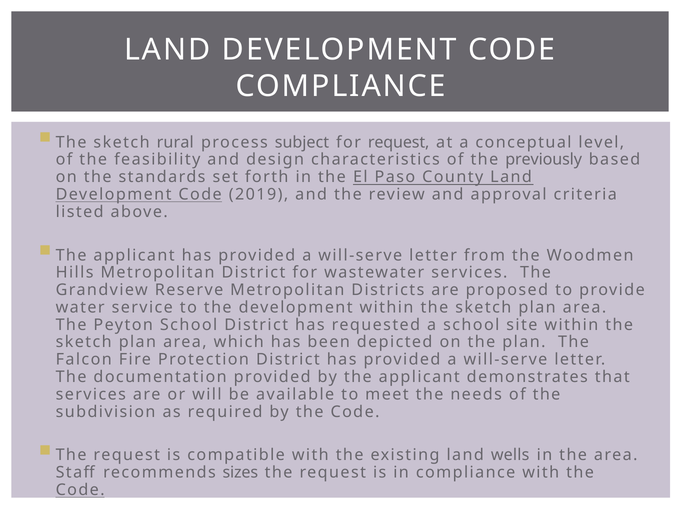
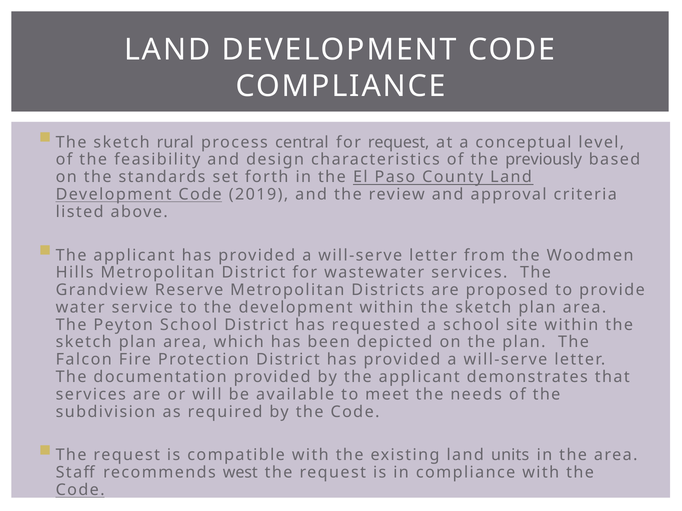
subject: subject -> central
wells: wells -> units
sizes: sizes -> west
